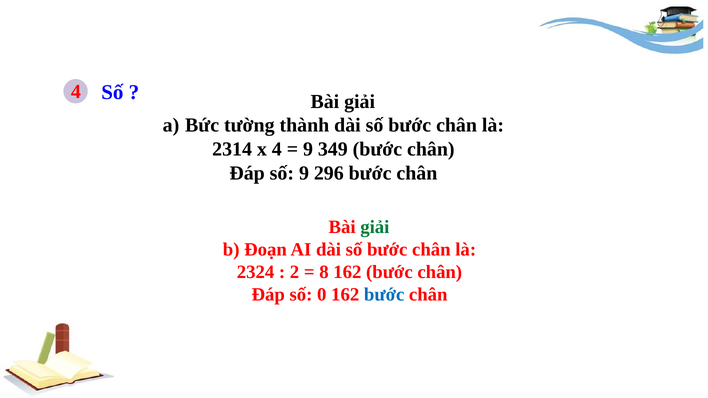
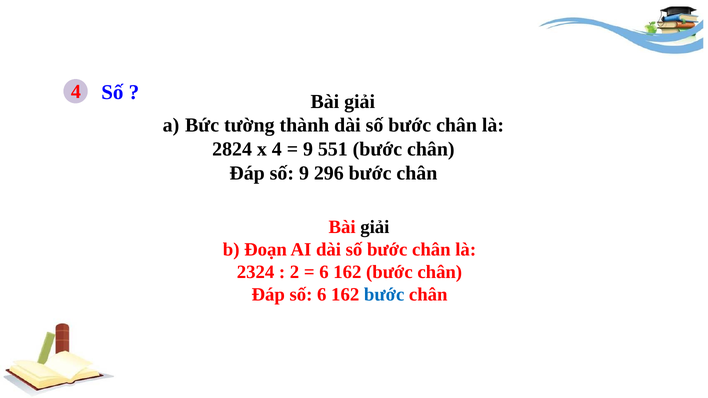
2314: 2314 -> 2824
349: 349 -> 551
giải at (375, 227) colour: green -> black
8 at (324, 272): 8 -> 6
số 0: 0 -> 6
